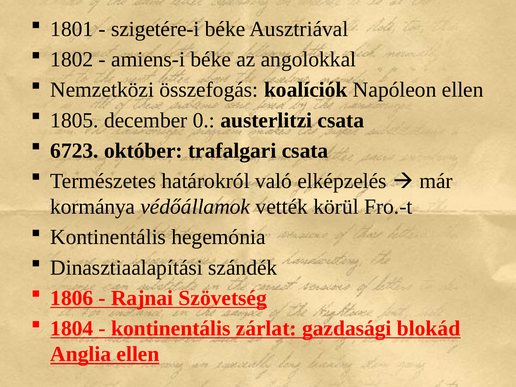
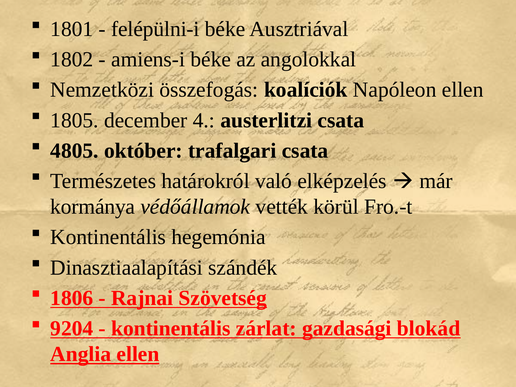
szigetére-i: szigetére-i -> felépülni-i
0: 0 -> 4
6723: 6723 -> 4805
1804: 1804 -> 9204
